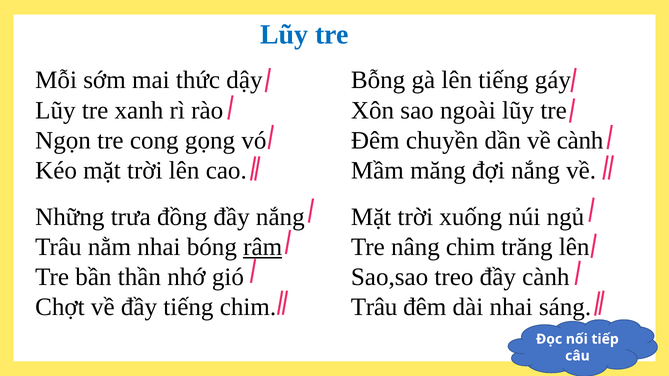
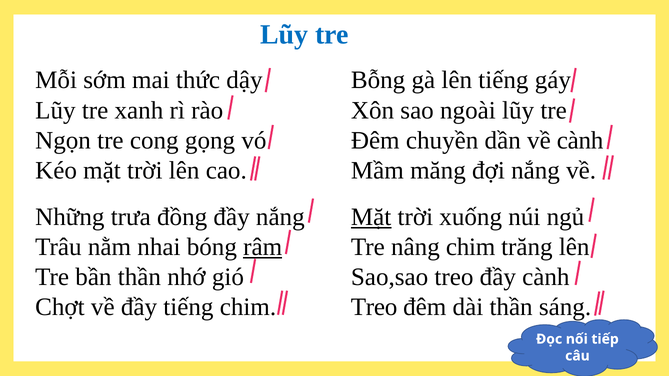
Mặt at (371, 217) underline: none -> present
Trâu at (374, 307): Trâu -> Treo
dài nhai: nhai -> thần
